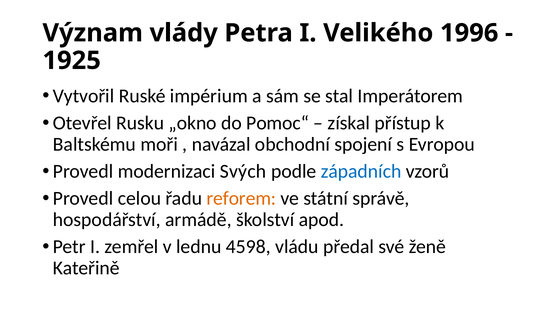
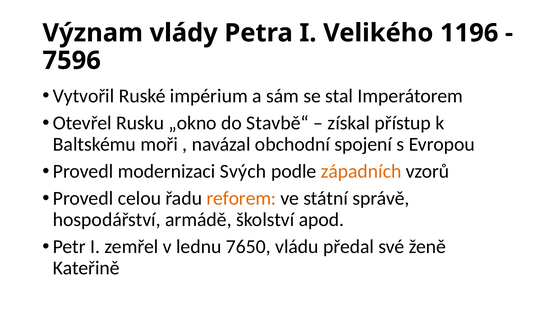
1996: 1996 -> 1196
1925: 1925 -> 7596
Pomoc“: Pomoc“ -> Stavbě“
západních colour: blue -> orange
4598: 4598 -> 7650
